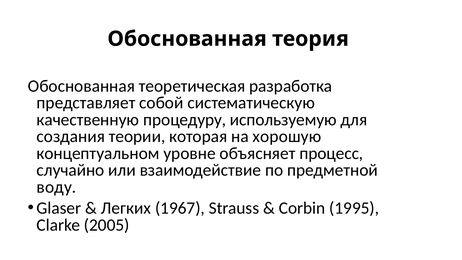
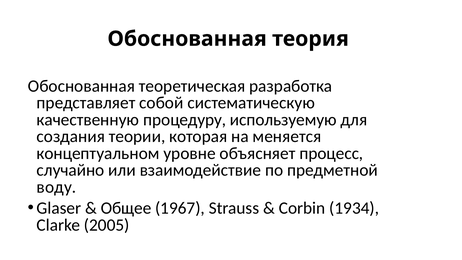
хорошую: хорошую -> меняется
Легких: Легких -> Общее
1995: 1995 -> 1934
